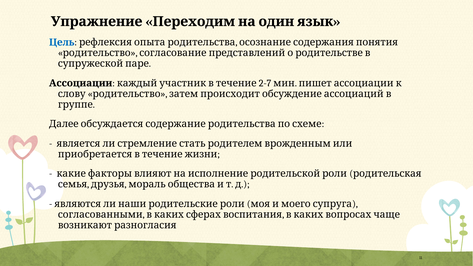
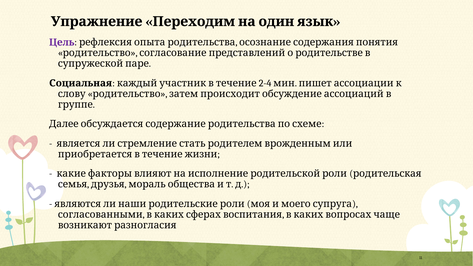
Цель colour: blue -> purple
Ассоциации: Ассоциации -> Социальная
2-7: 2-7 -> 2-4
